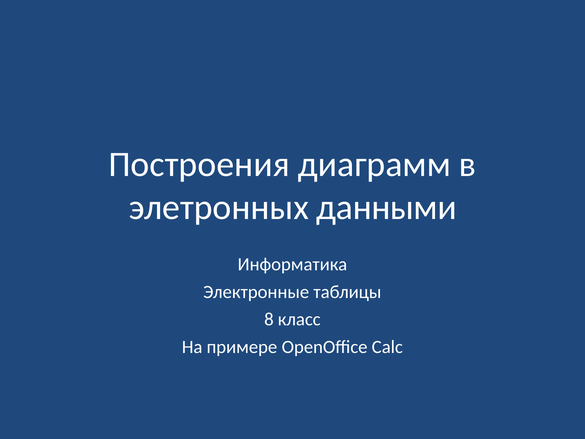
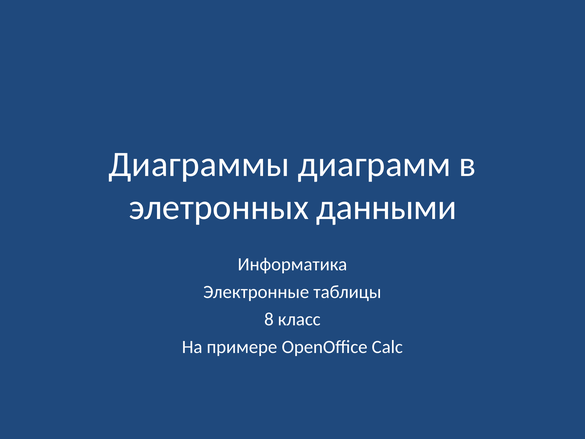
Построения: Построения -> Диаграммы
